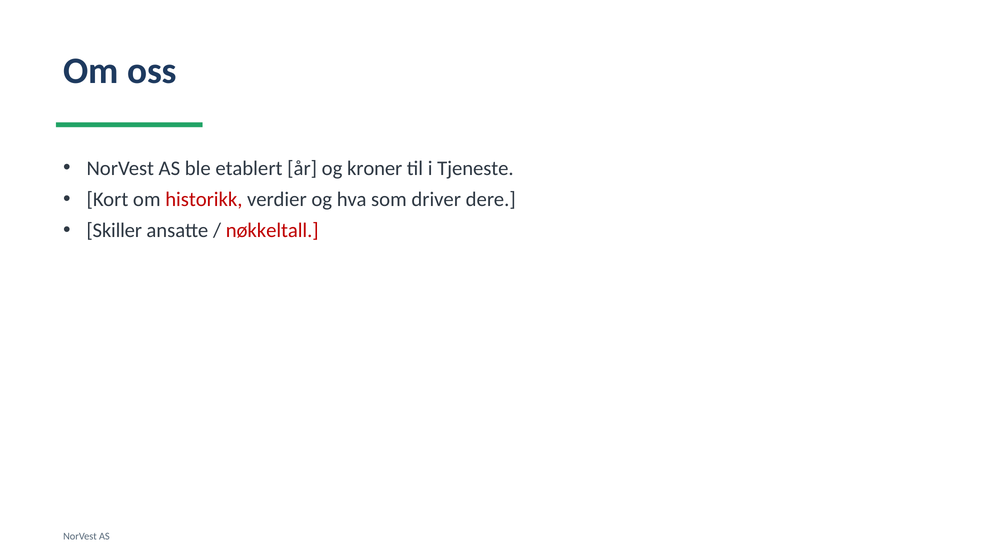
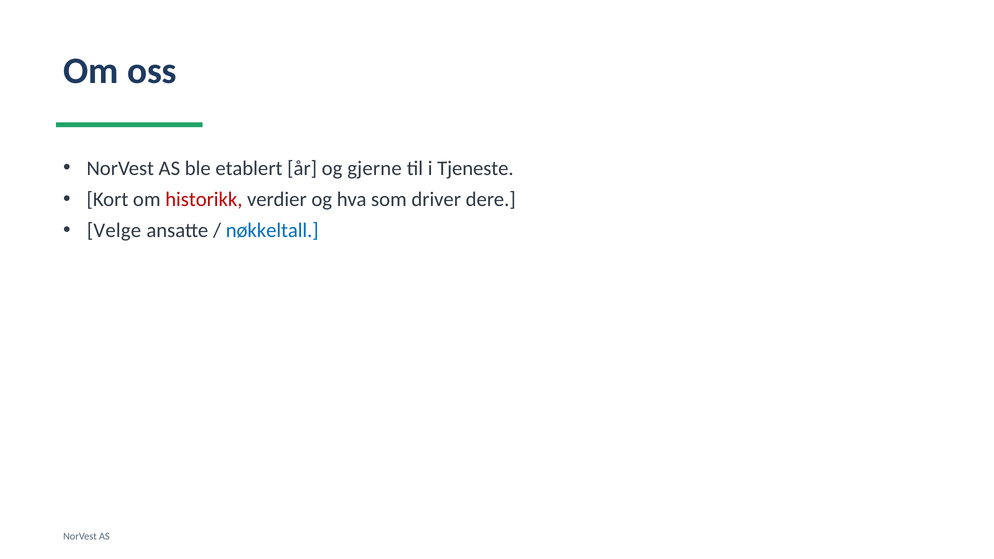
kroner: kroner -> gjerne
Skiller: Skiller -> Velge
nøkkeltall colour: red -> blue
